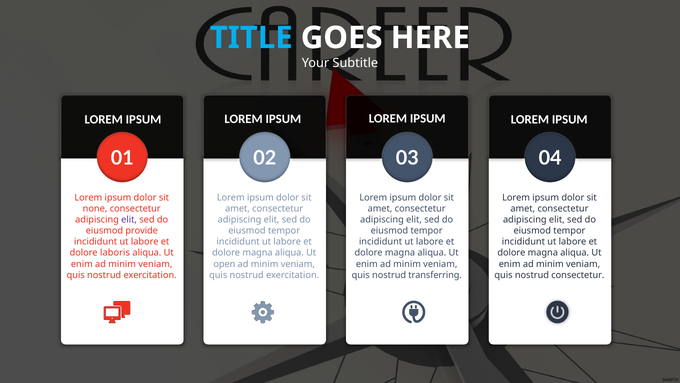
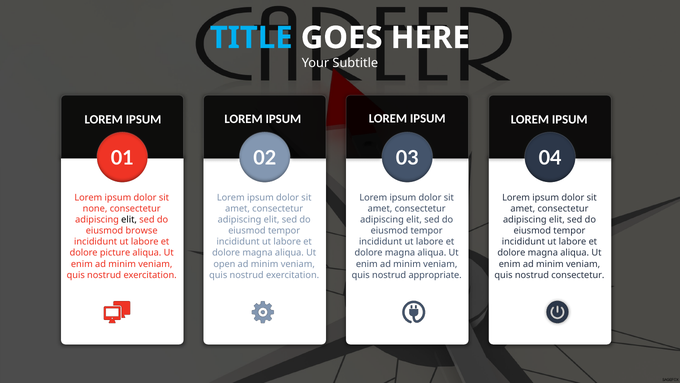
elit at (129, 219) colour: purple -> black
provide: provide -> browse
laboris: laboris -> picture
transferring: transferring -> appropriate
